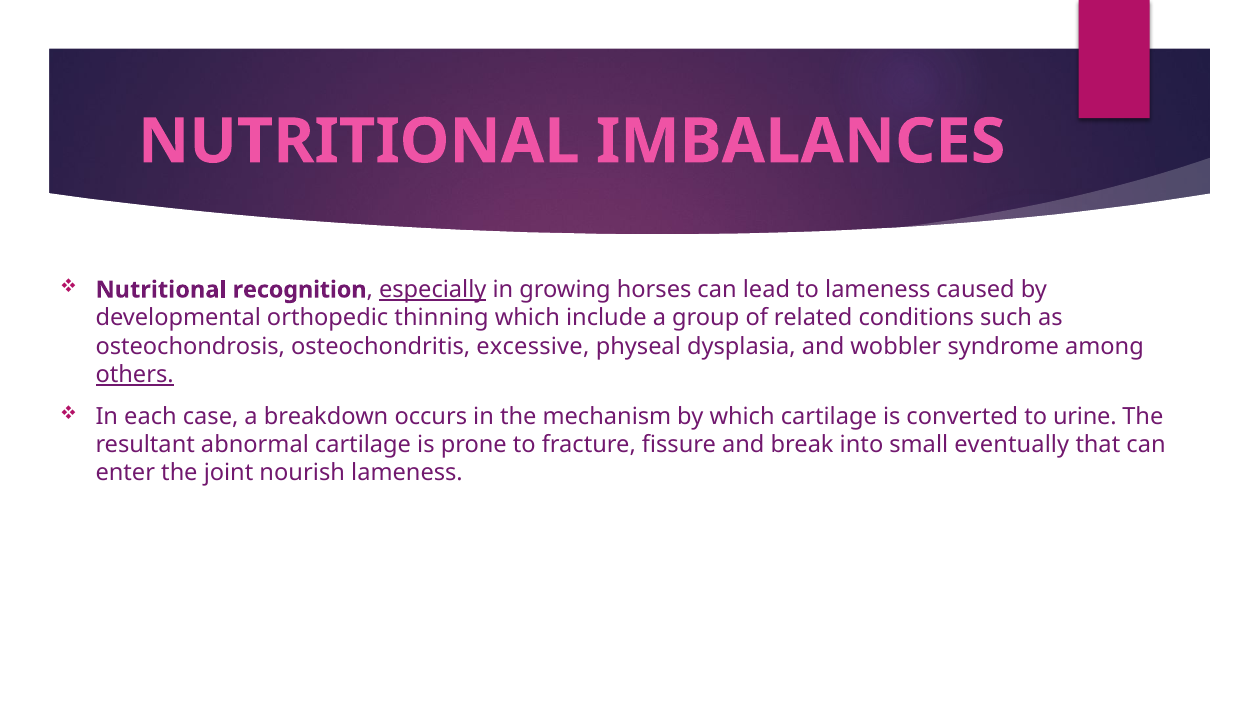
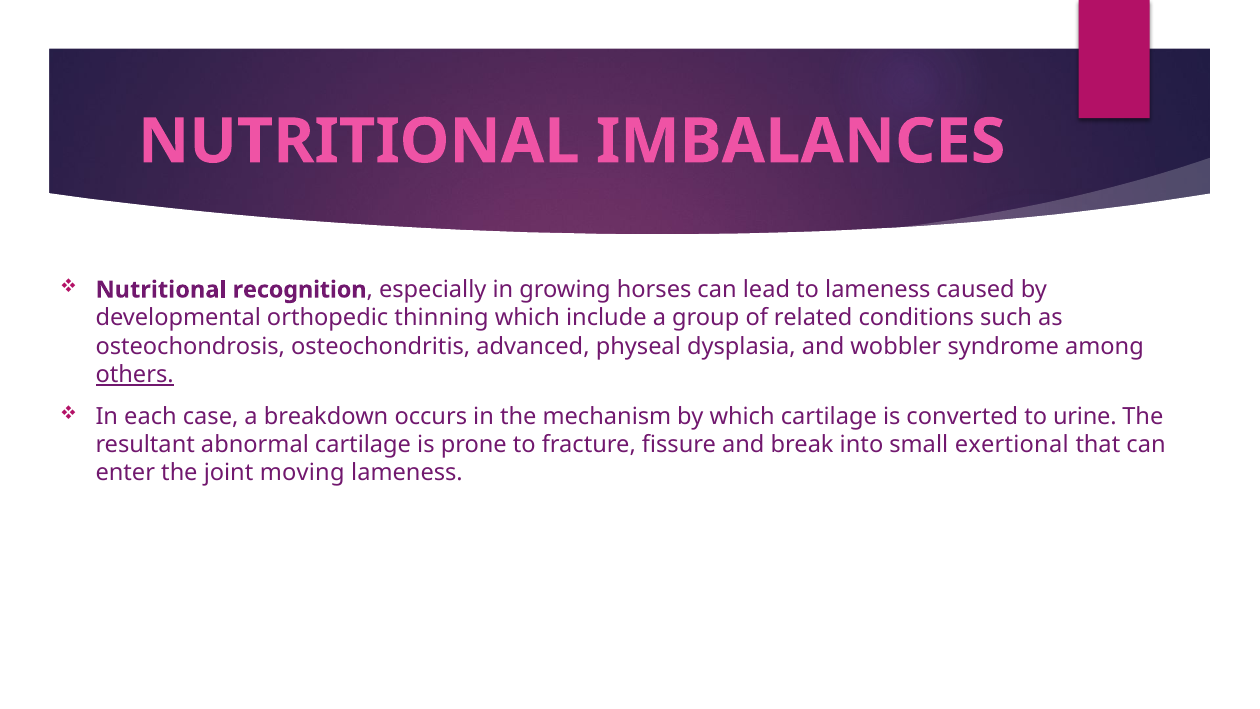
especially underline: present -> none
excessive: excessive -> advanced
eventually: eventually -> exertional
nourish: nourish -> moving
